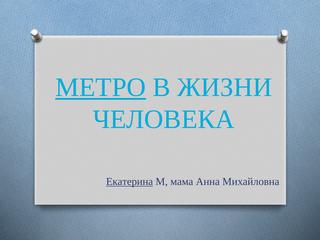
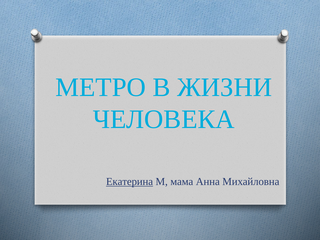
МЕТРО underline: present -> none
